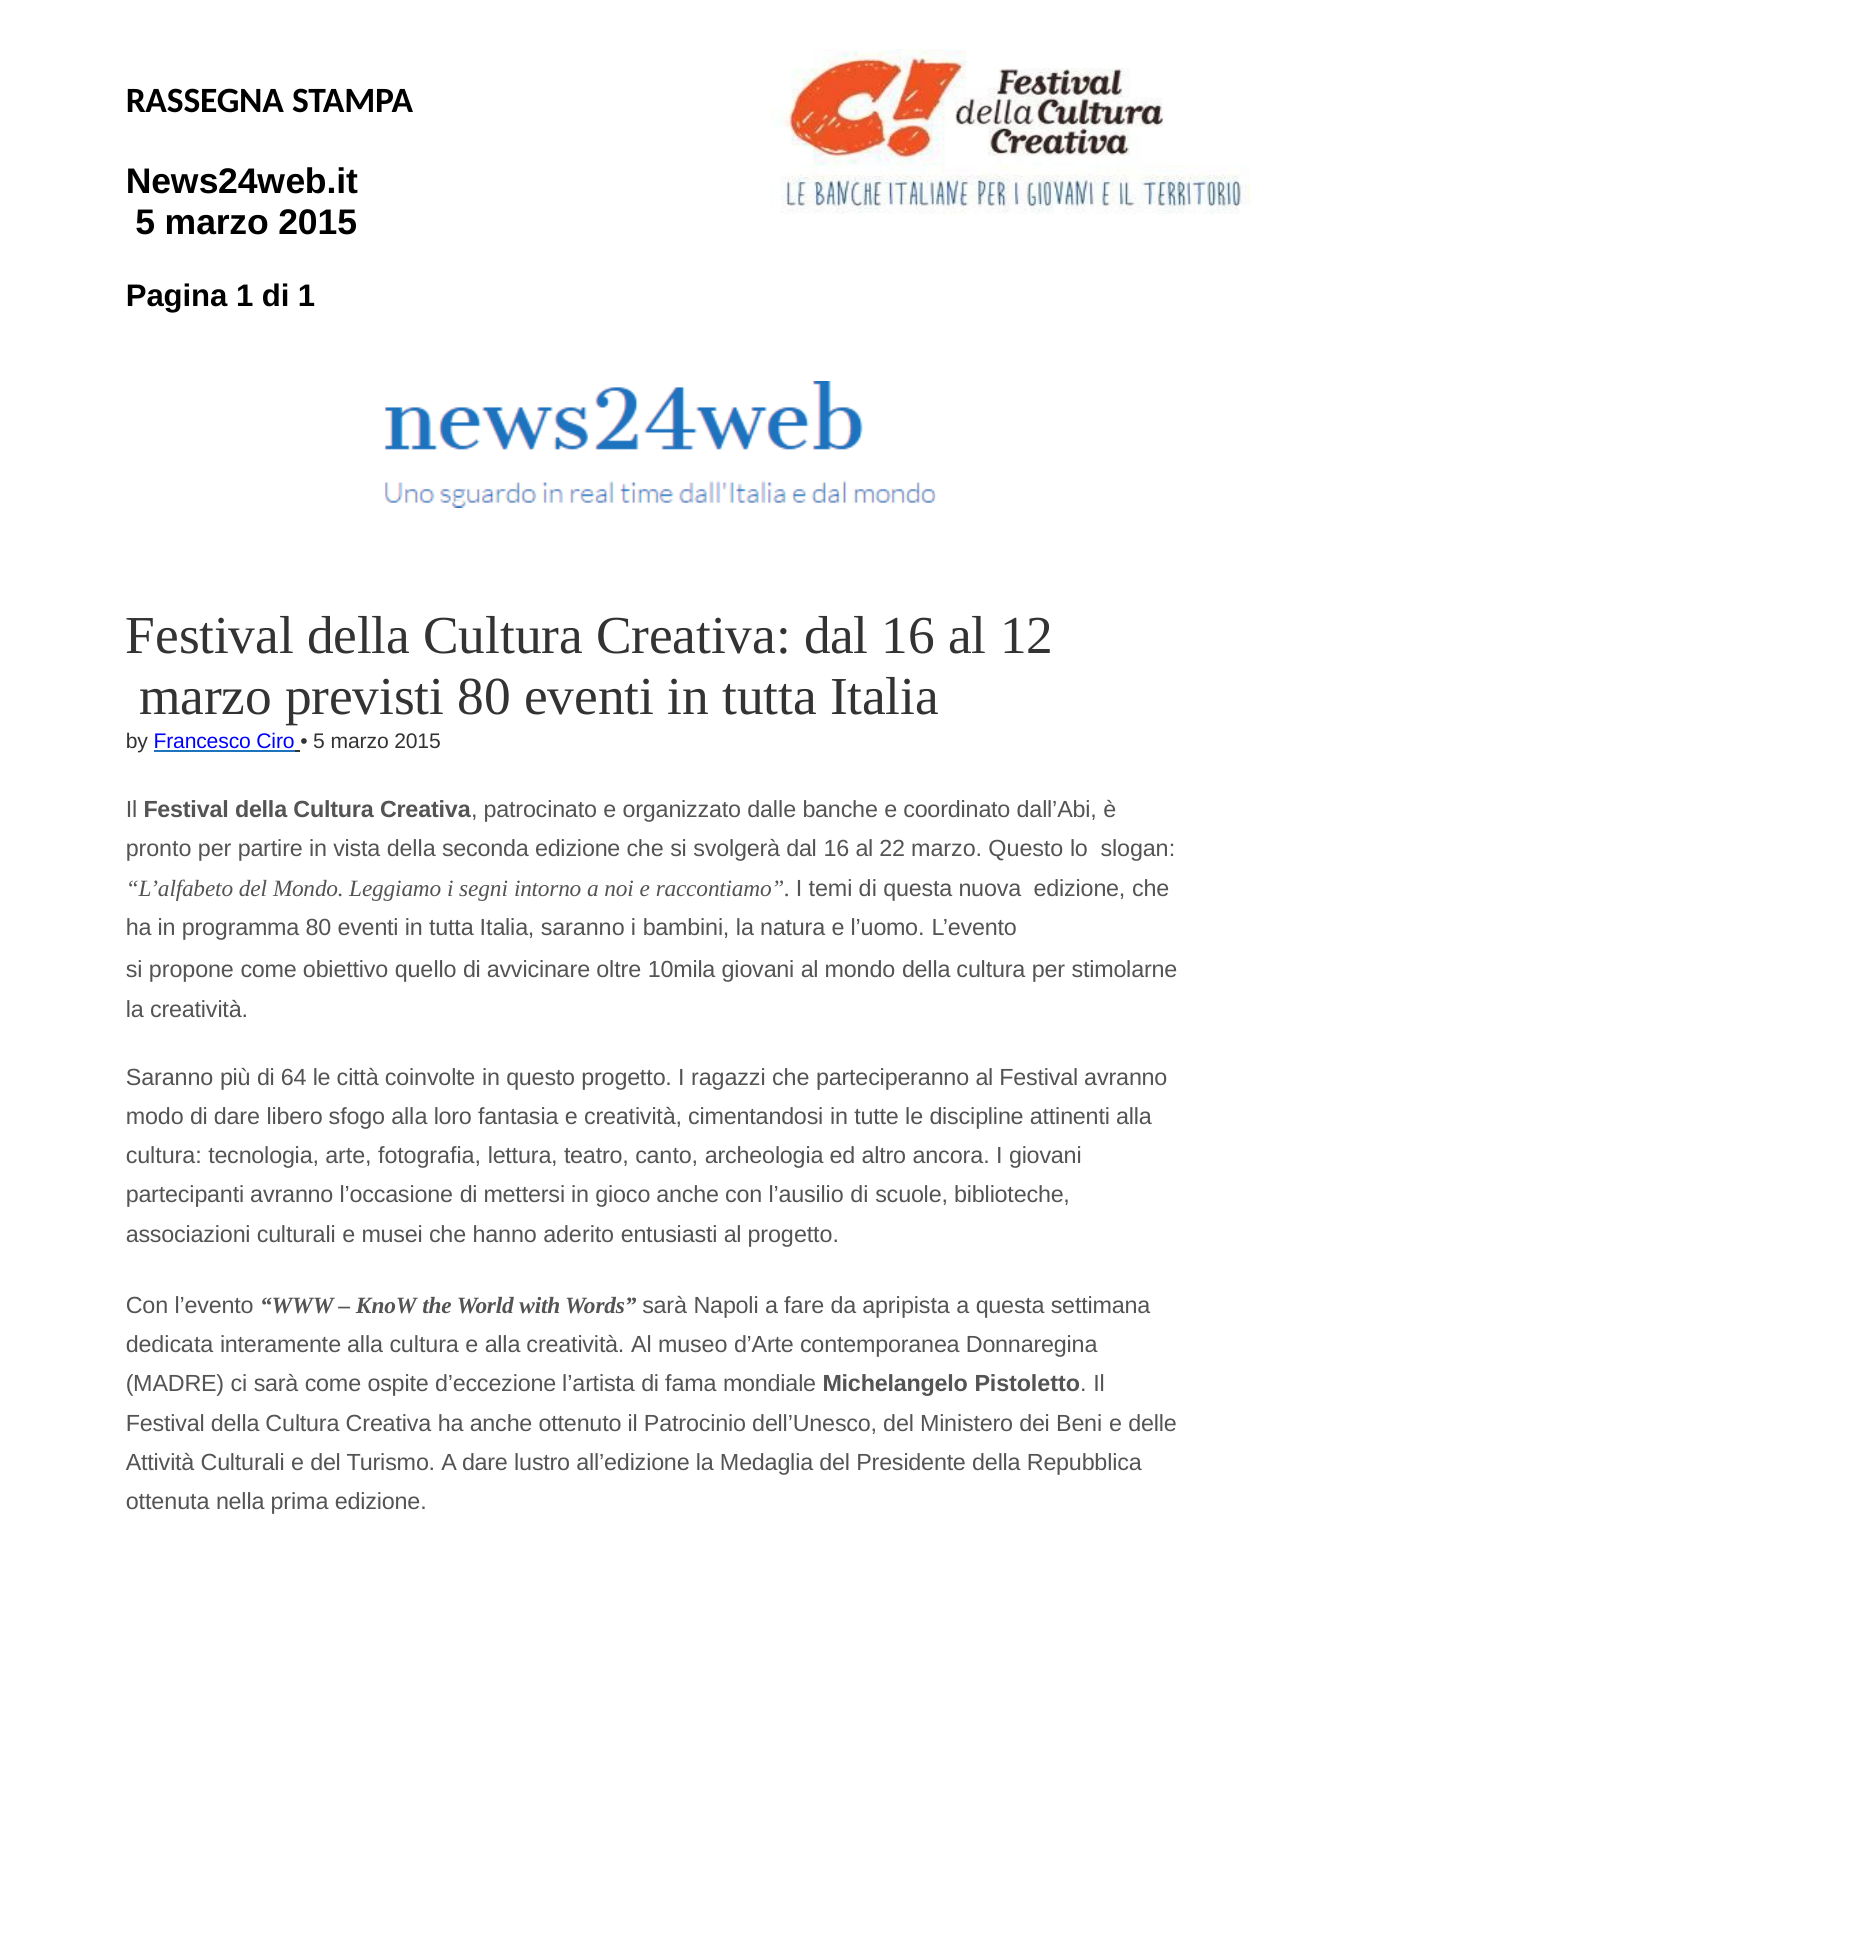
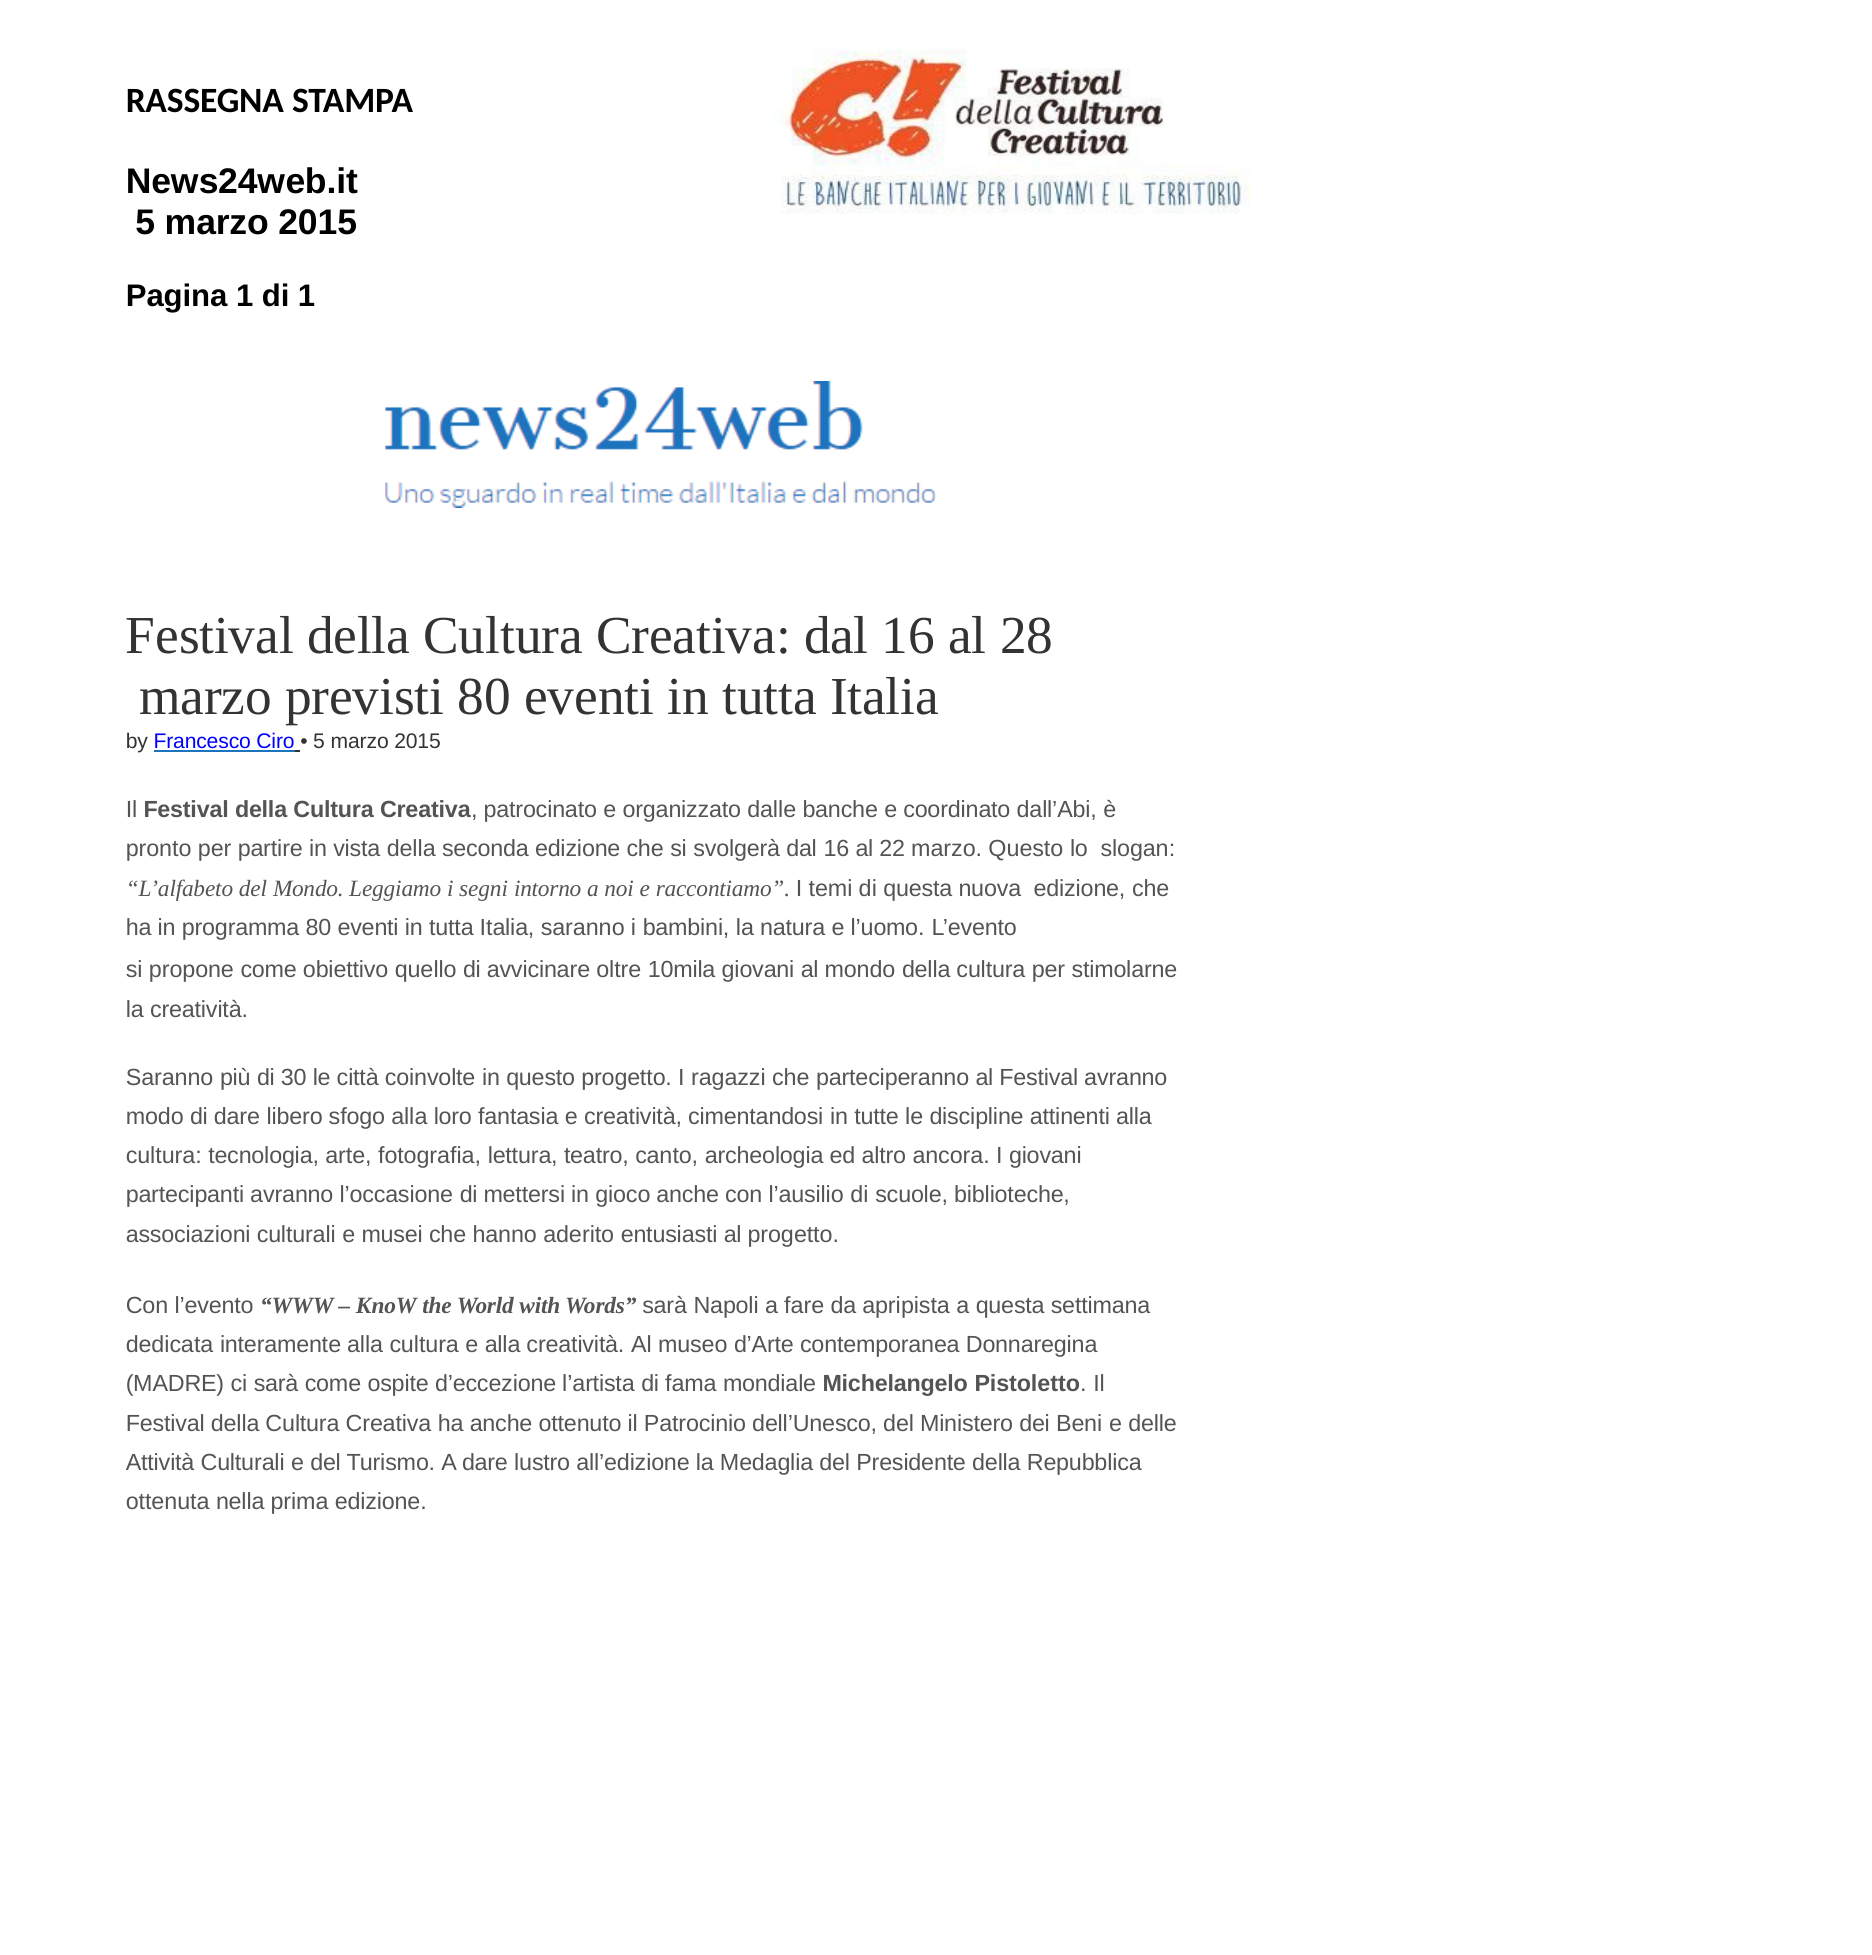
12: 12 -> 28
64: 64 -> 30
